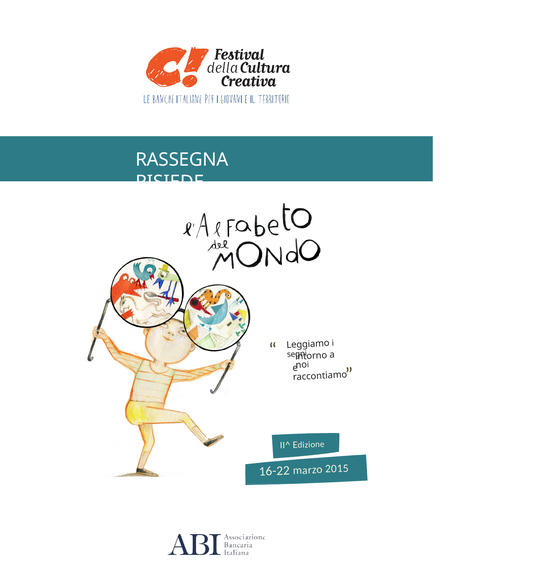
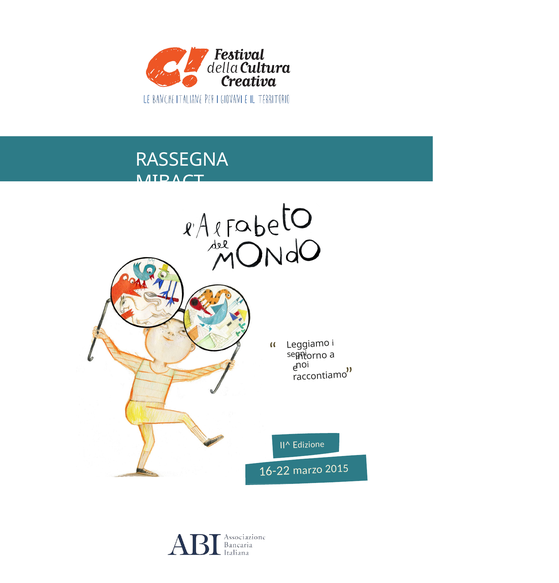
RISIEDE: RISIEDE -> MIBACT
